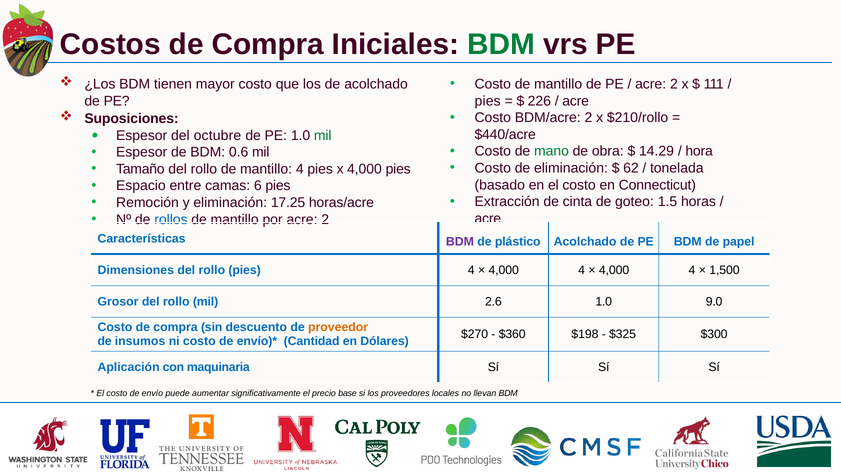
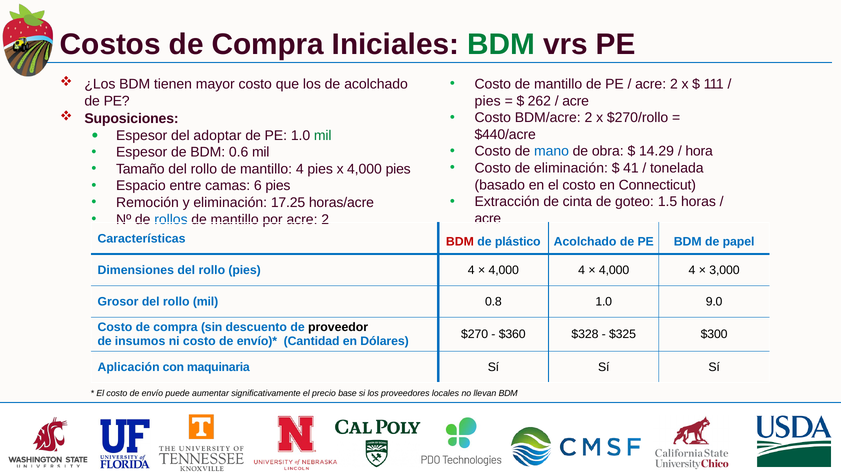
226: 226 -> 262
$210/rollo: $210/rollo -> $270/rollo
octubre: octubre -> adoptar
mano colour: green -> blue
62: 62 -> 41
BDM at (460, 242) colour: purple -> red
1,500: 1,500 -> 3,000
2.6: 2.6 -> 0.8
proveedor colour: orange -> black
$198: $198 -> $328
